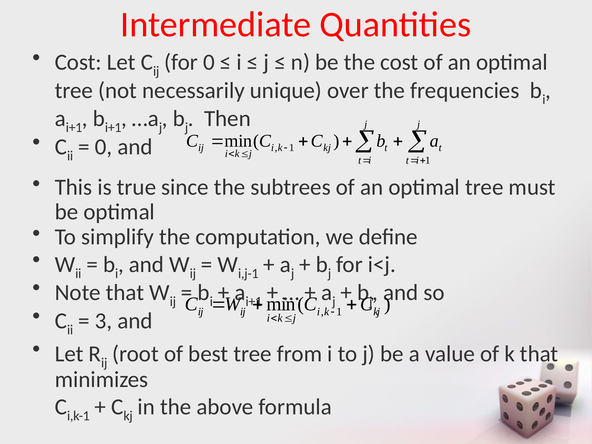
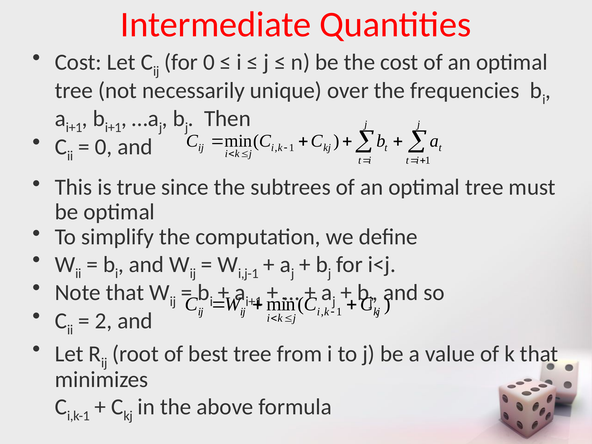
3: 3 -> 2
